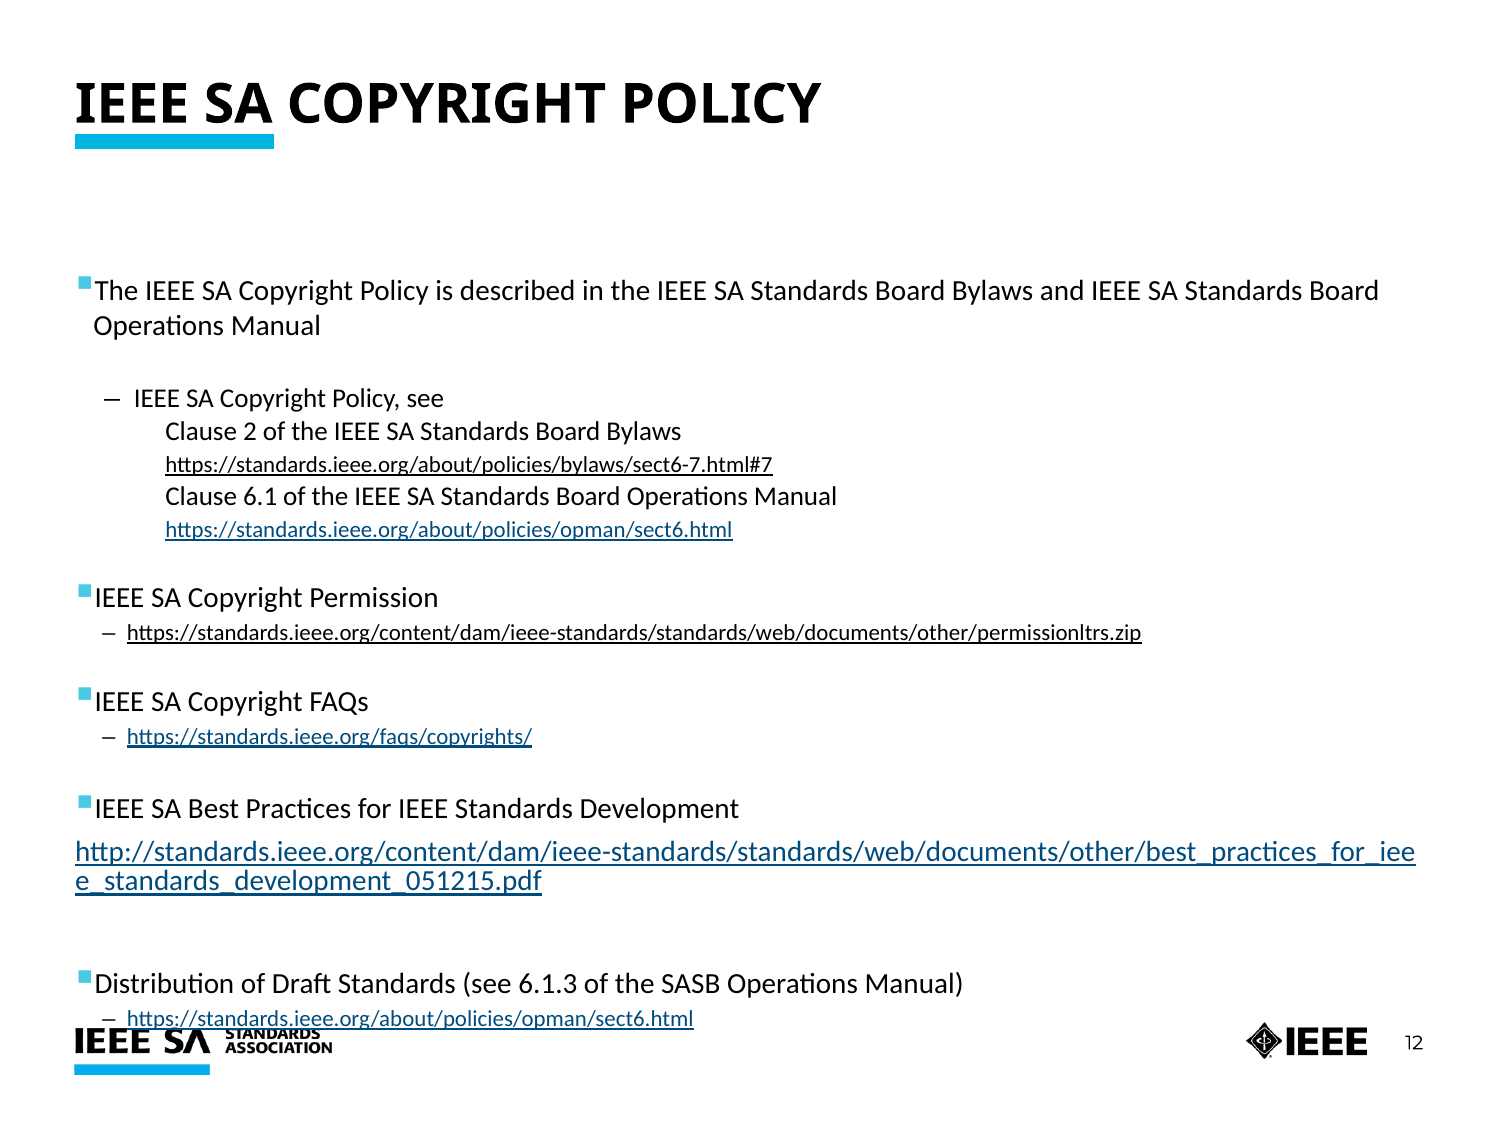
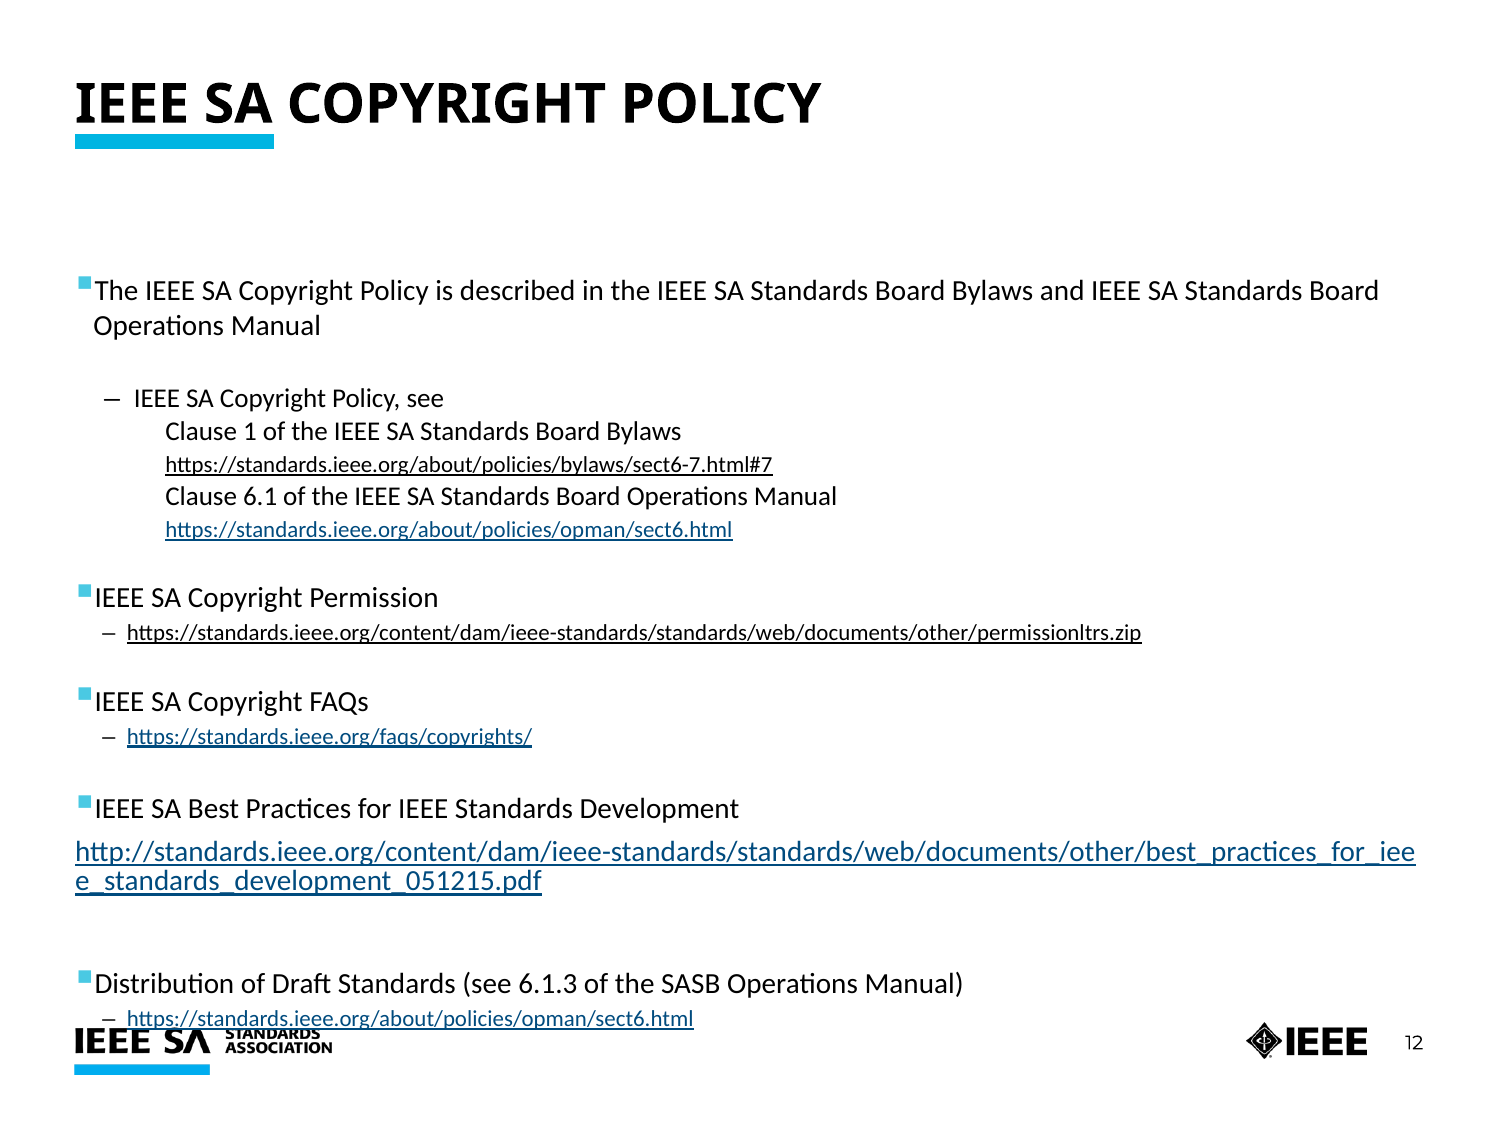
2: 2 -> 1
